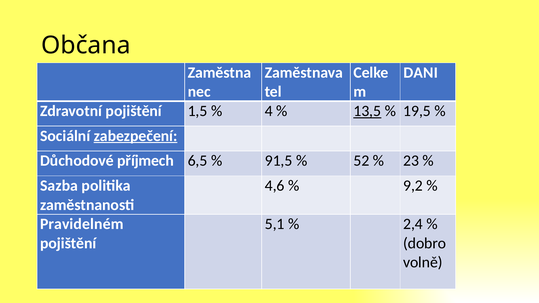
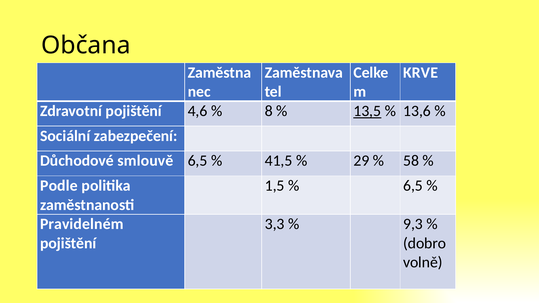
DANI: DANI -> KRVE
1,5: 1,5 -> 4,6
4: 4 -> 8
19,5: 19,5 -> 13,6
zabezpečení underline: present -> none
příjmech: příjmech -> smlouvě
91,5: 91,5 -> 41,5
52: 52 -> 29
23: 23 -> 58
Sazba: Sazba -> Podle
4,6: 4,6 -> 1,5
9,2 at (413, 186): 9,2 -> 6,5
5,1: 5,1 -> 3,3
2,4: 2,4 -> 9,3
